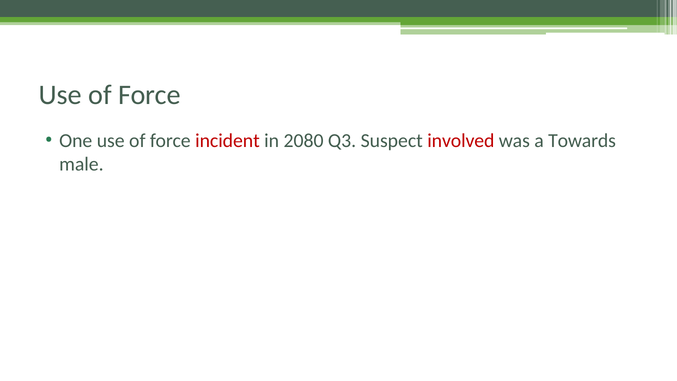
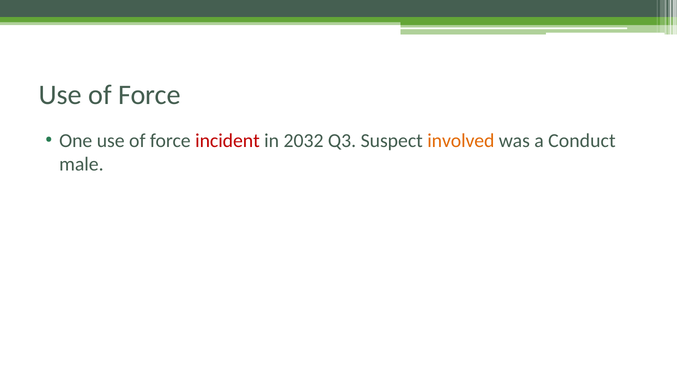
2080: 2080 -> 2032
involved colour: red -> orange
Towards: Towards -> Conduct
